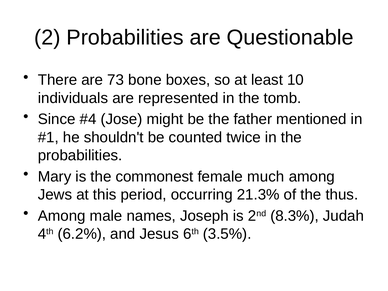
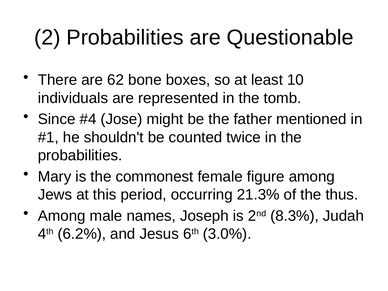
73: 73 -> 62
much: much -> figure
3.5%: 3.5% -> 3.0%
